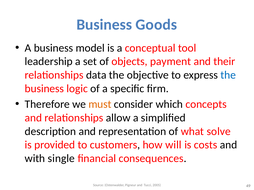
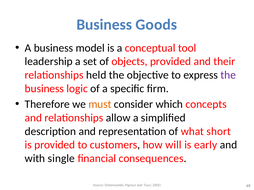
objects payment: payment -> provided
data: data -> held
the at (228, 75) colour: blue -> purple
solve: solve -> short
costs: costs -> early
